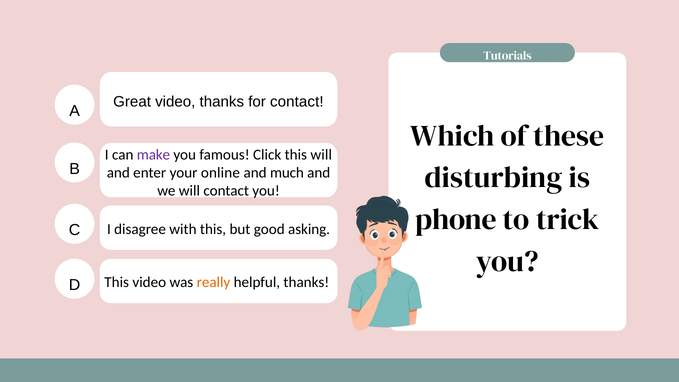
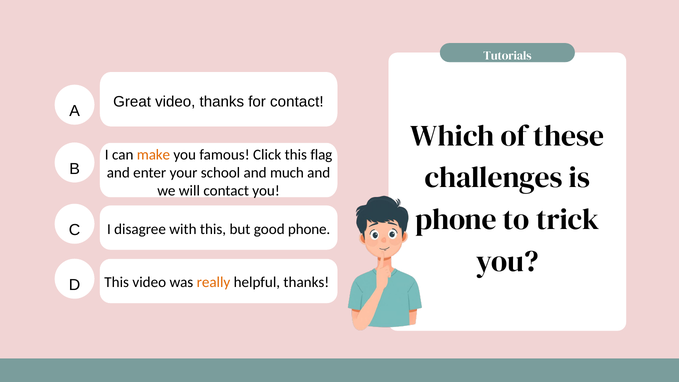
make colour: purple -> orange
this will: will -> flag
online: online -> school
disturbing: disturbing -> challenges
good asking: asking -> phone
